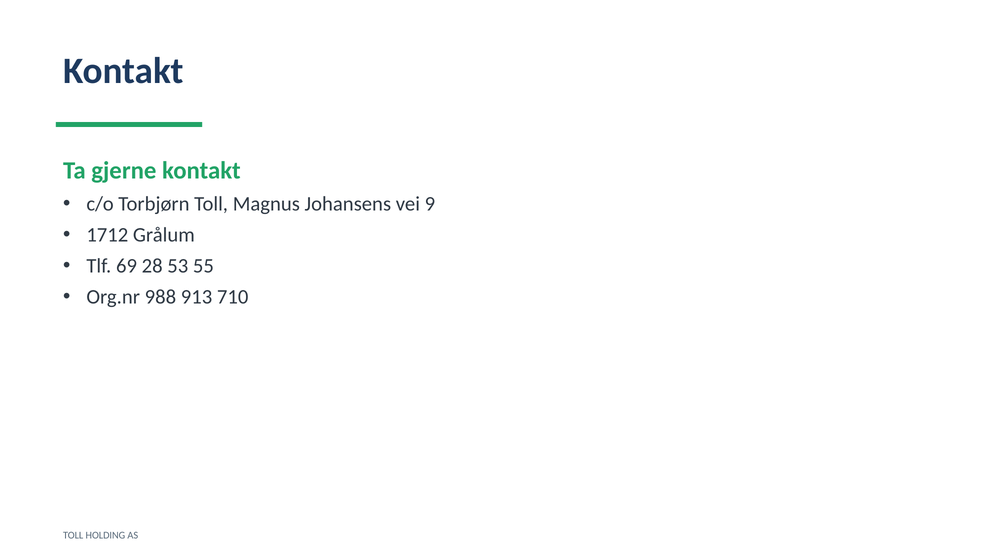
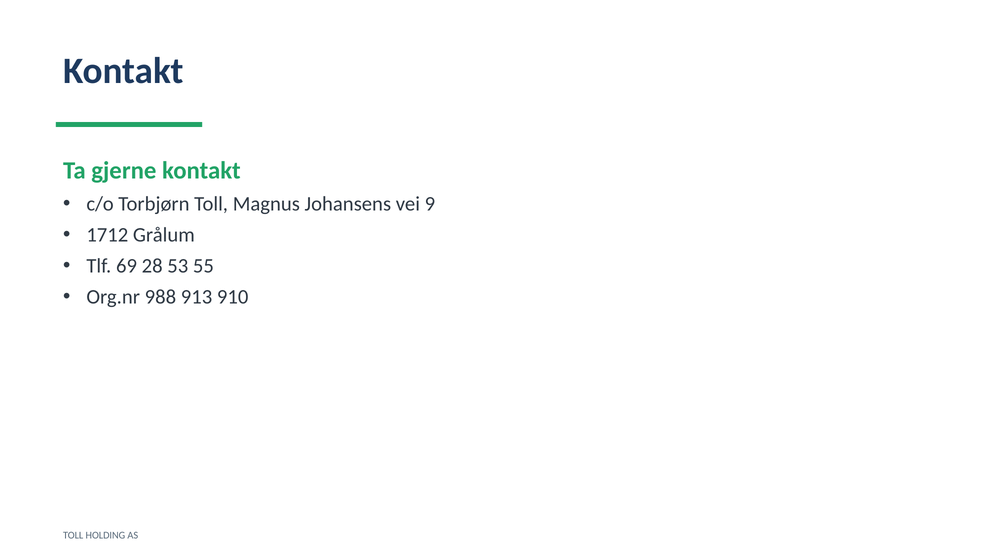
710: 710 -> 910
